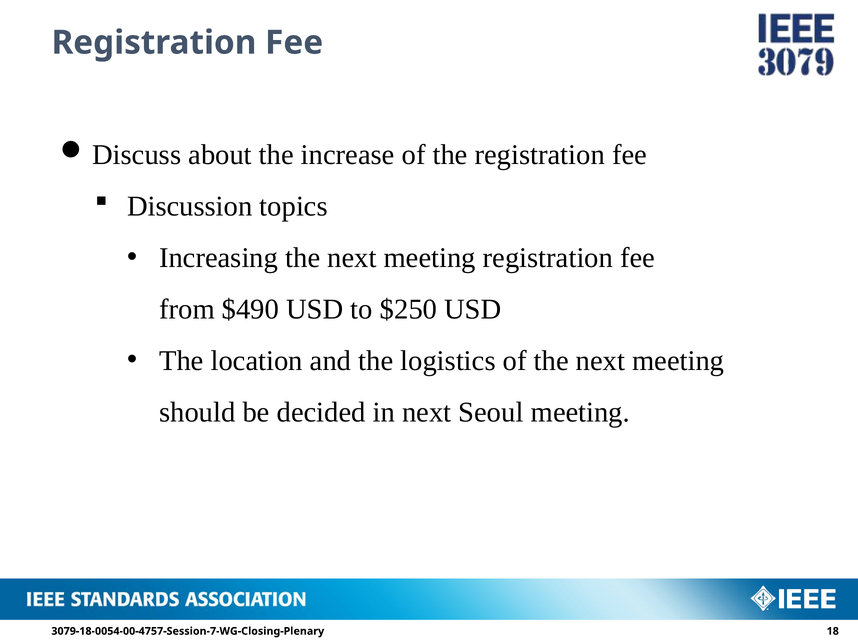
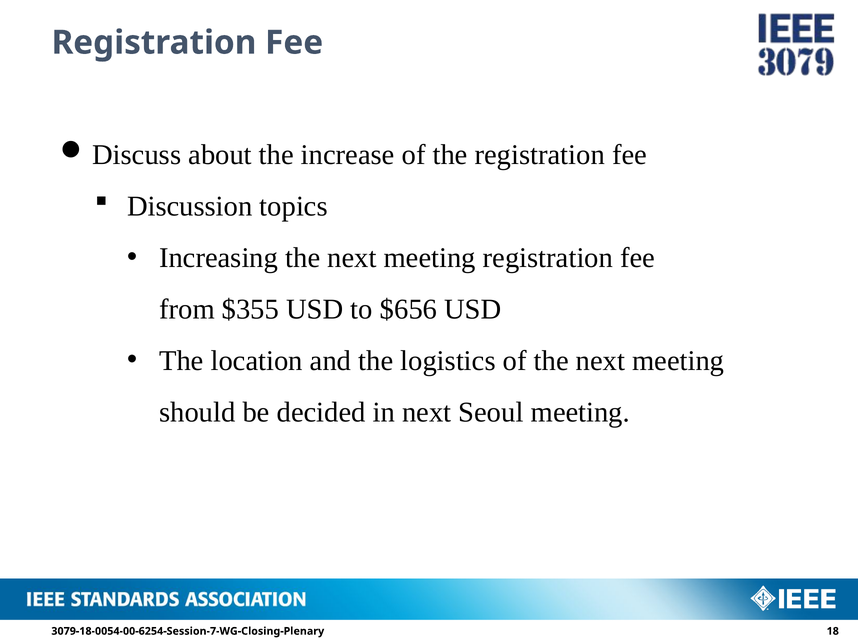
$490: $490 -> $355
$250: $250 -> $656
3079-18-0054-00-4757-Session-7-WG-Closing-Plenary: 3079-18-0054-00-4757-Session-7-WG-Closing-Plenary -> 3079-18-0054-00-6254-Session-7-WG-Closing-Plenary
